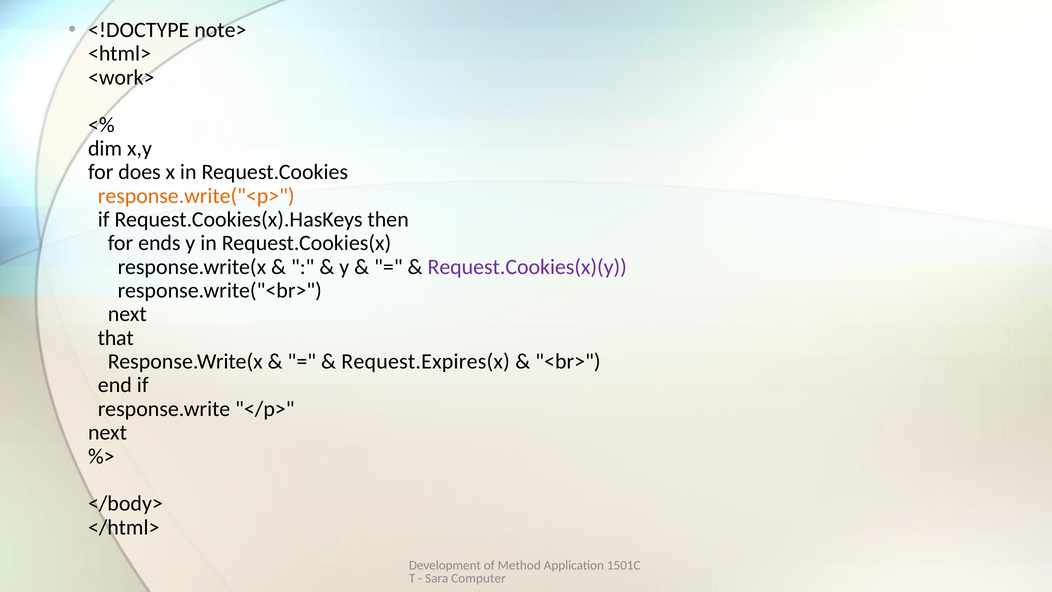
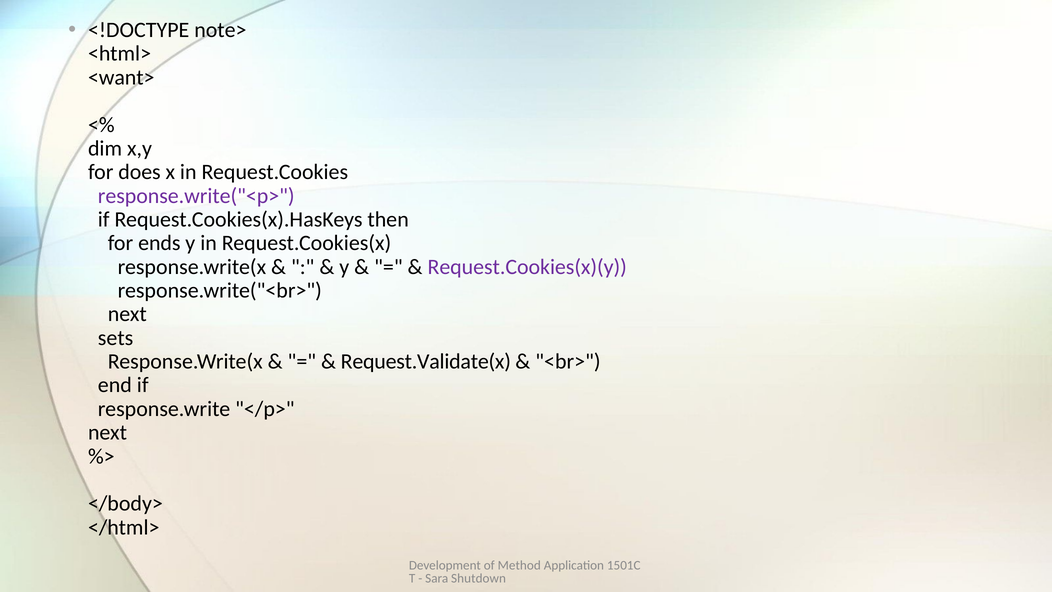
<work>: <work> -> <want>
response.write("<p> colour: orange -> purple
that: that -> sets
Request.Expires(x: Request.Expires(x -> Request.Validate(x
Computer: Computer -> Shutdown
